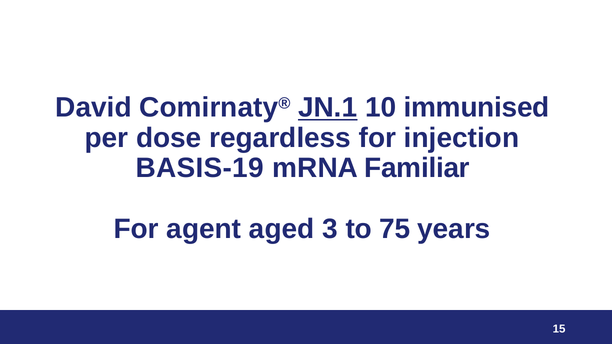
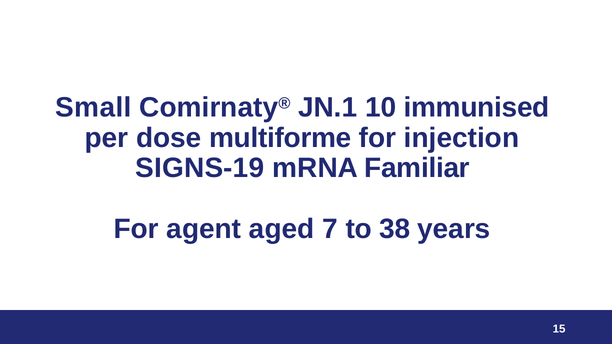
David: David -> Small
JN.1 underline: present -> none
regardless: regardless -> multiforme
BASIS-19: BASIS-19 -> SIGNS-19
3: 3 -> 7
75: 75 -> 38
